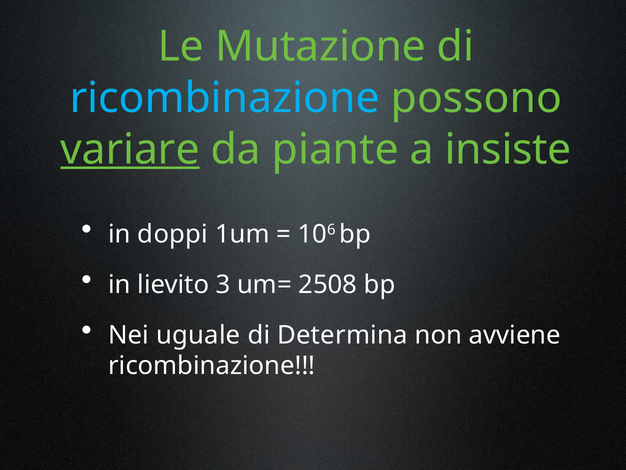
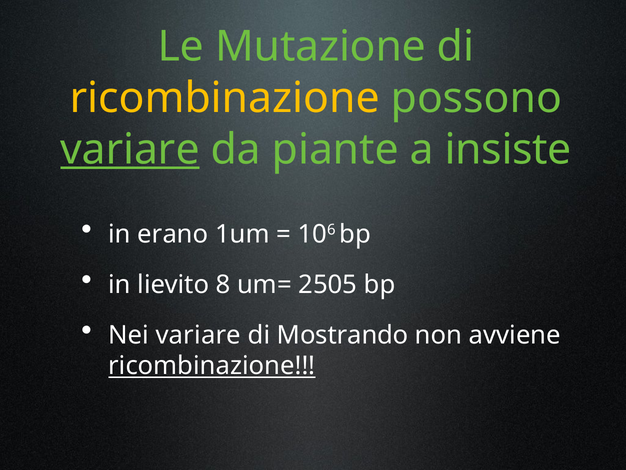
ricombinazione at (225, 98) colour: light blue -> yellow
doppi: doppi -> erano
3: 3 -> 8
2508: 2508 -> 2505
Nei uguale: uguale -> variare
Determina: Determina -> Mostrando
ricombinazione at (212, 366) underline: none -> present
